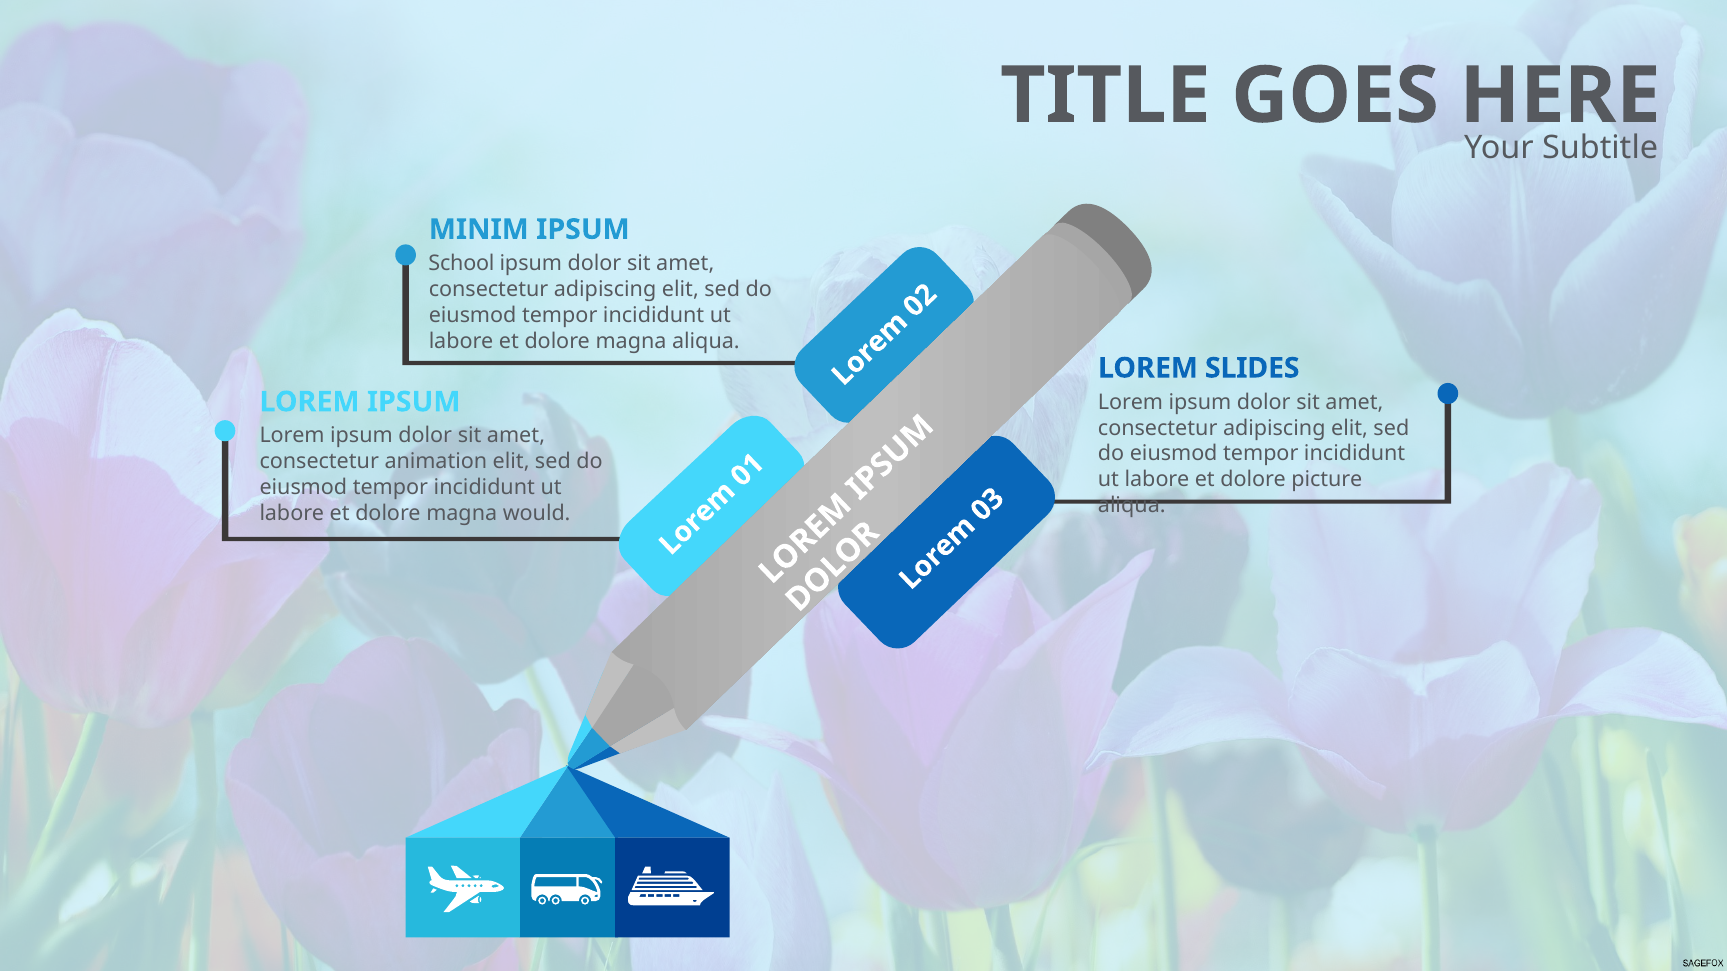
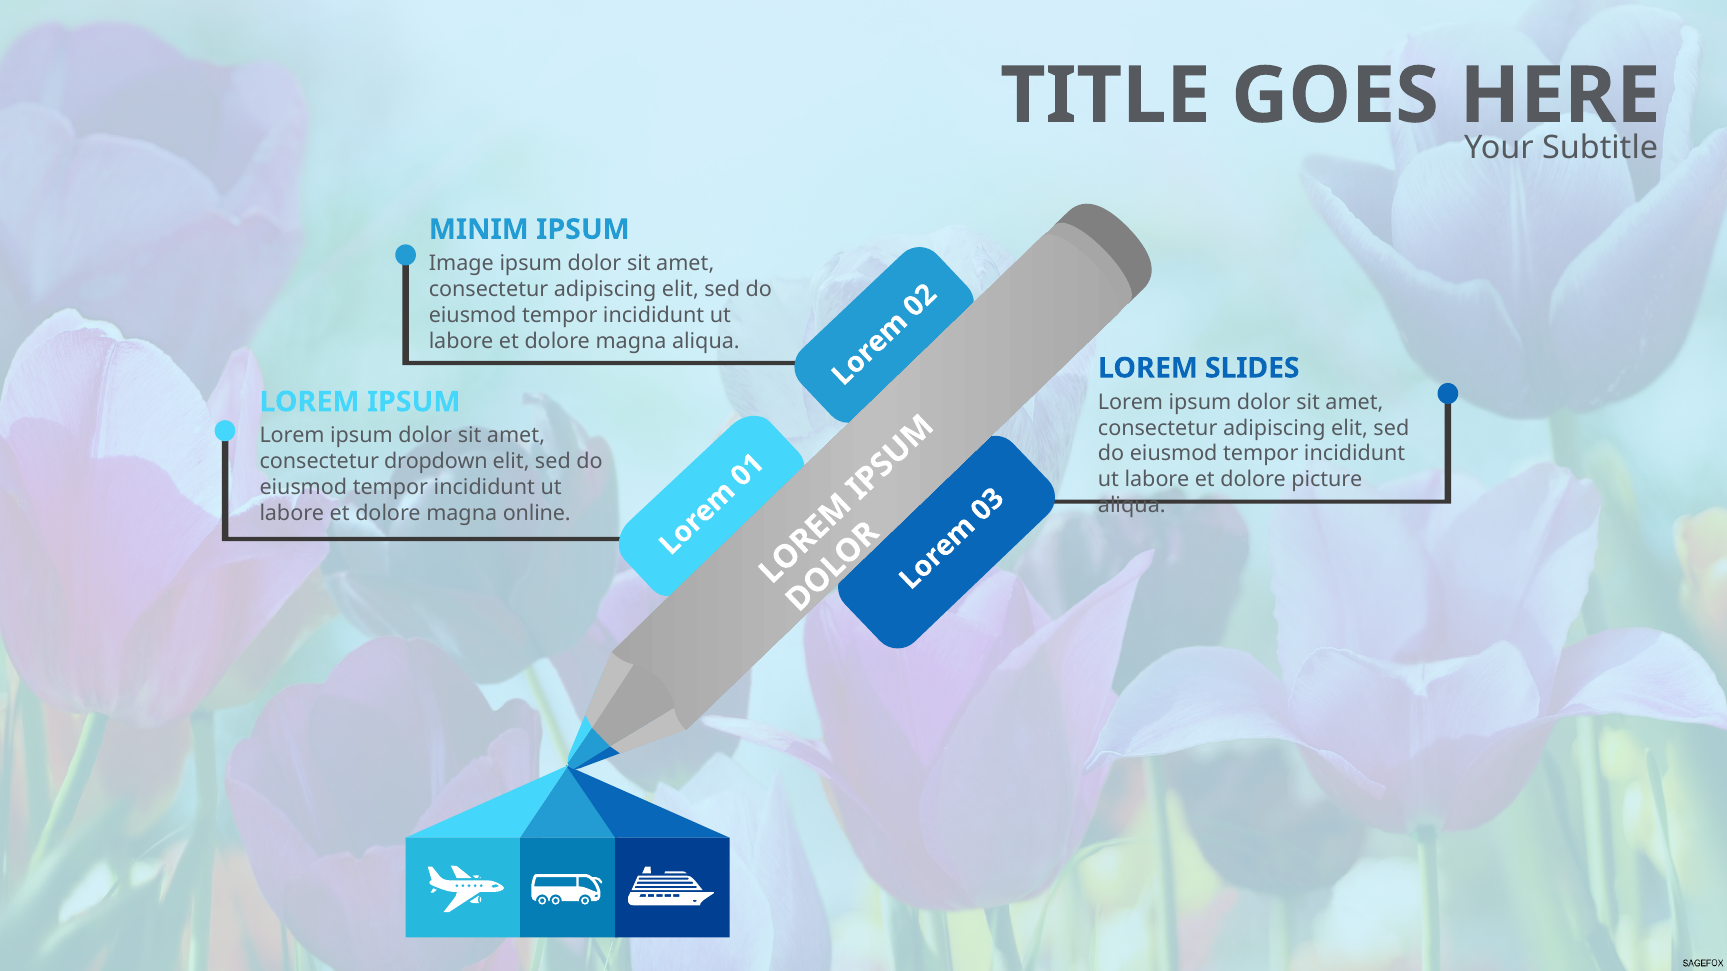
School: School -> Image
animation: animation -> dropdown
would: would -> online
